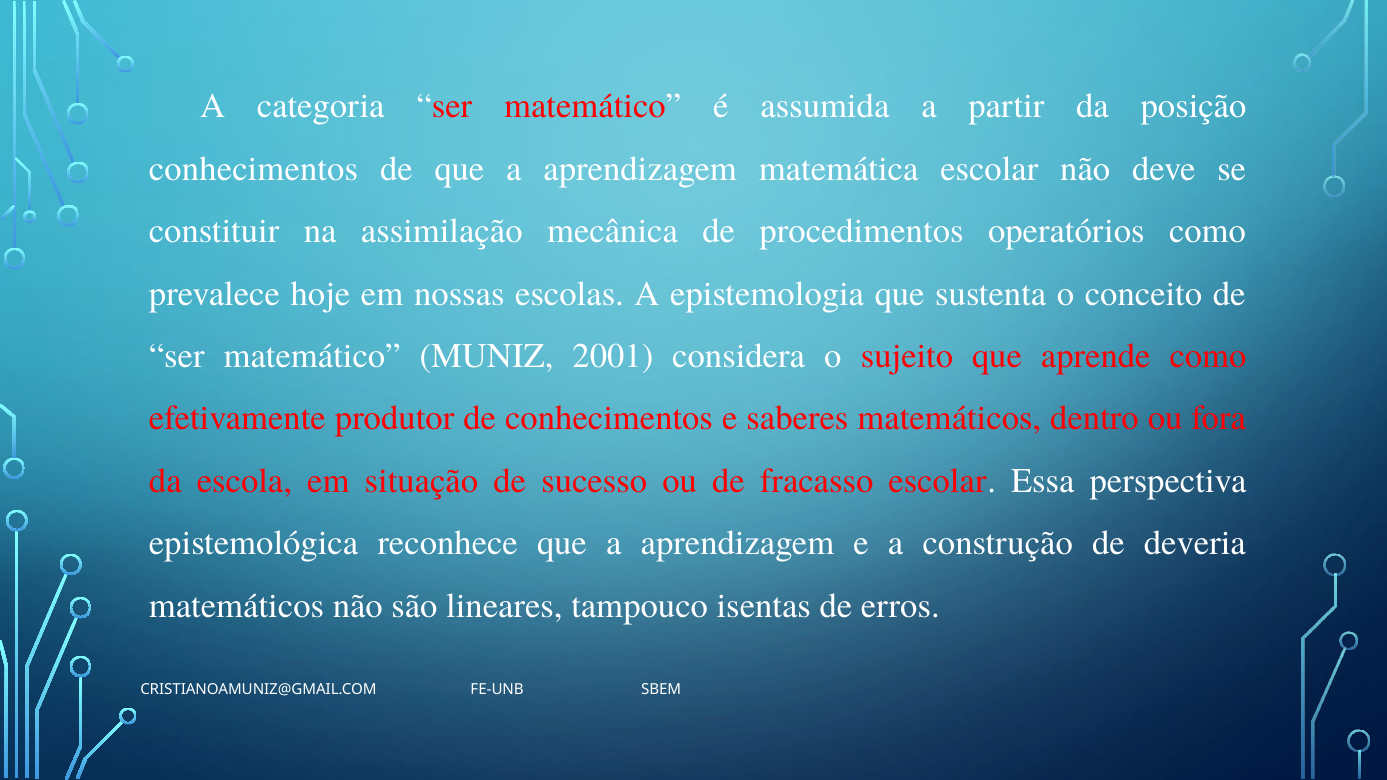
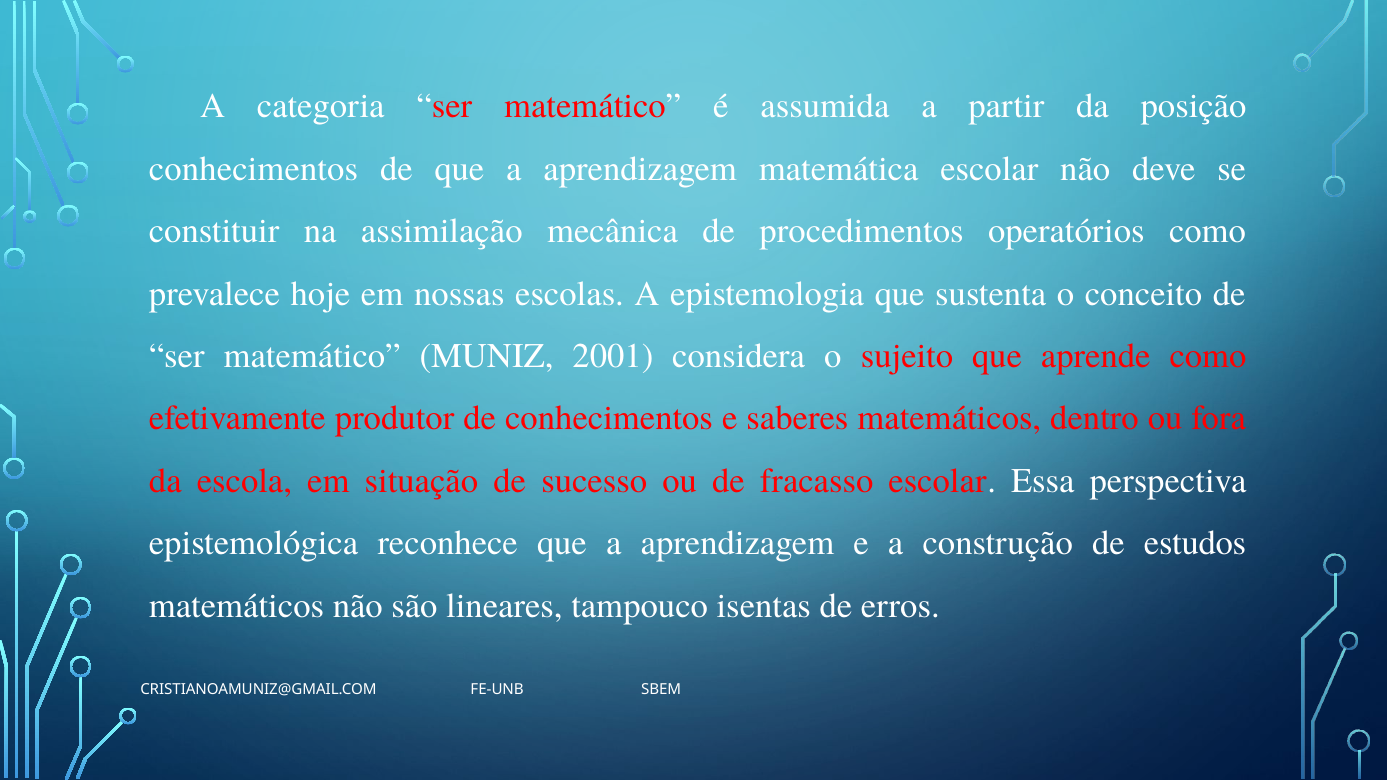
deveria: deveria -> estudos
